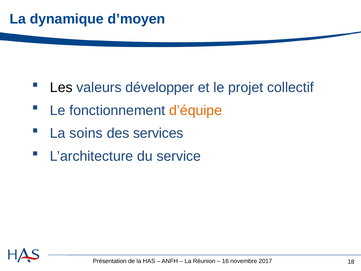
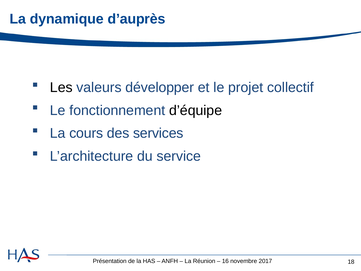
d’moyen: d’moyen -> d’auprès
d’équipe colour: orange -> black
soins: soins -> cours
